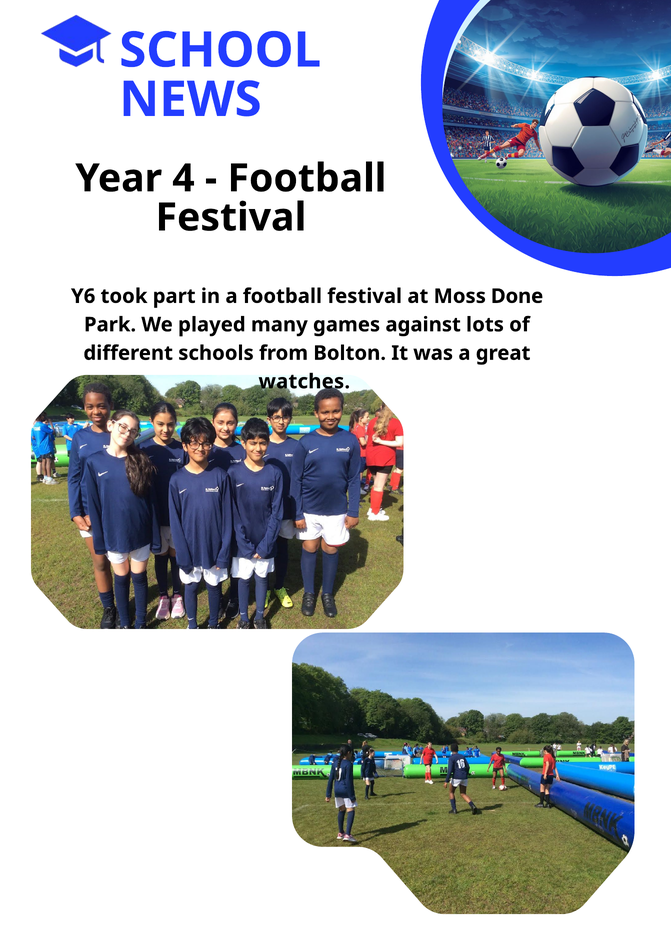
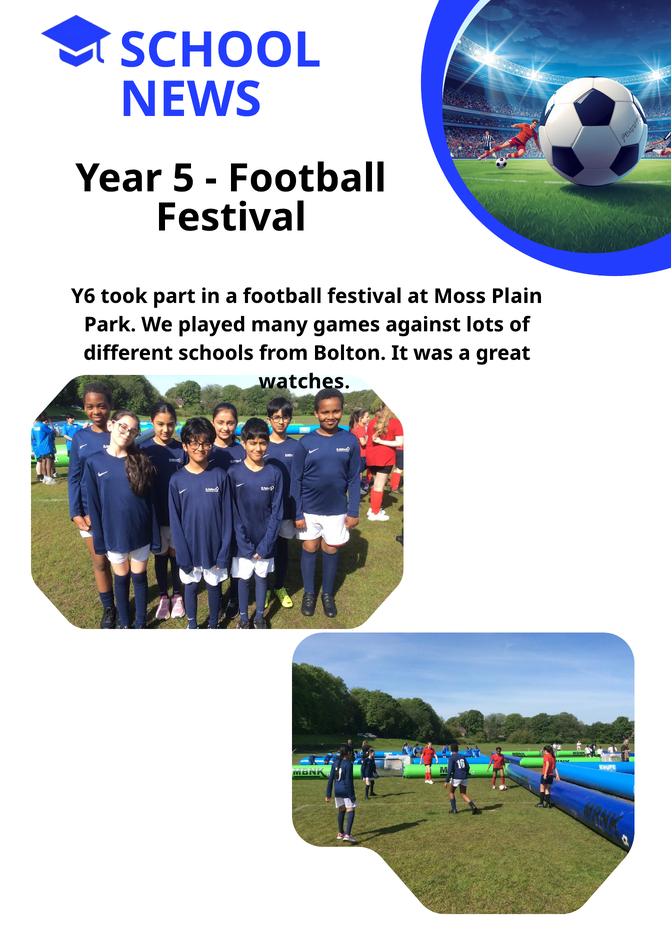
4: 4 -> 5
Done: Done -> Plain
